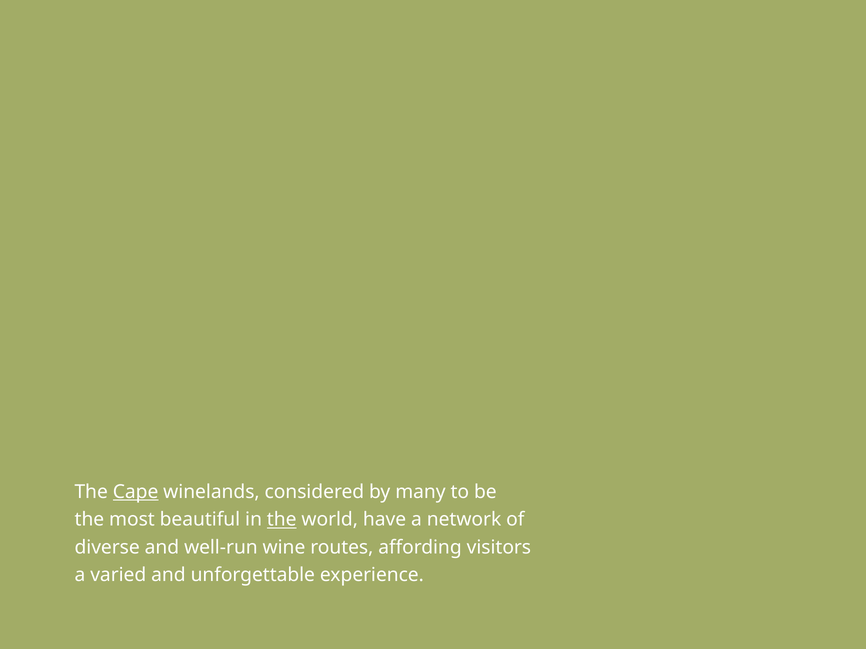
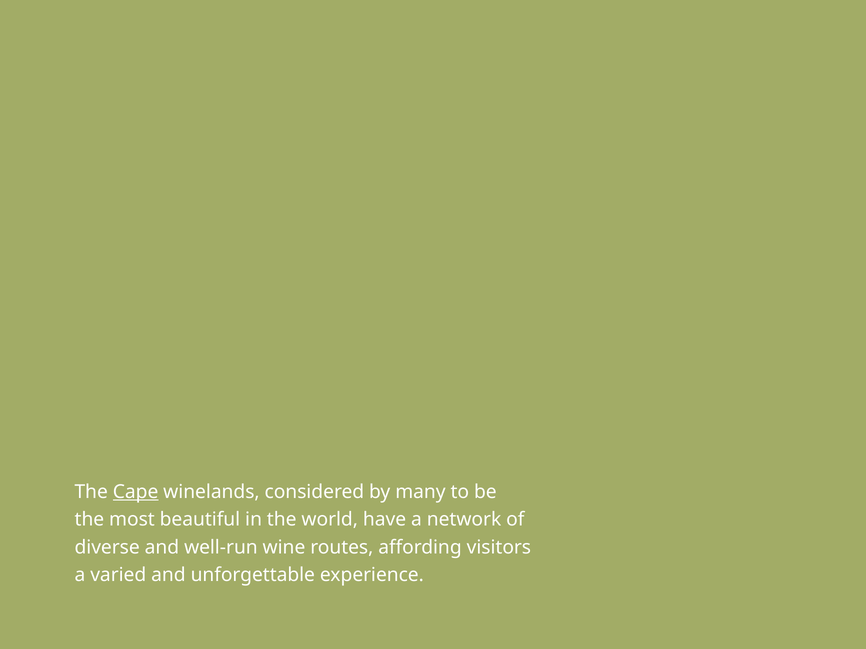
the at (282, 520) underline: present -> none
